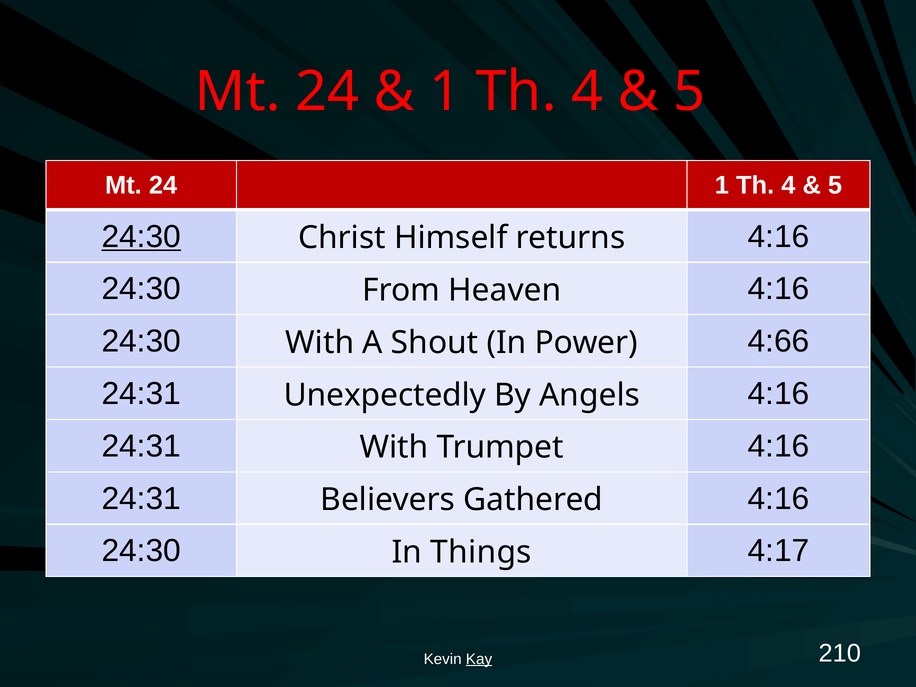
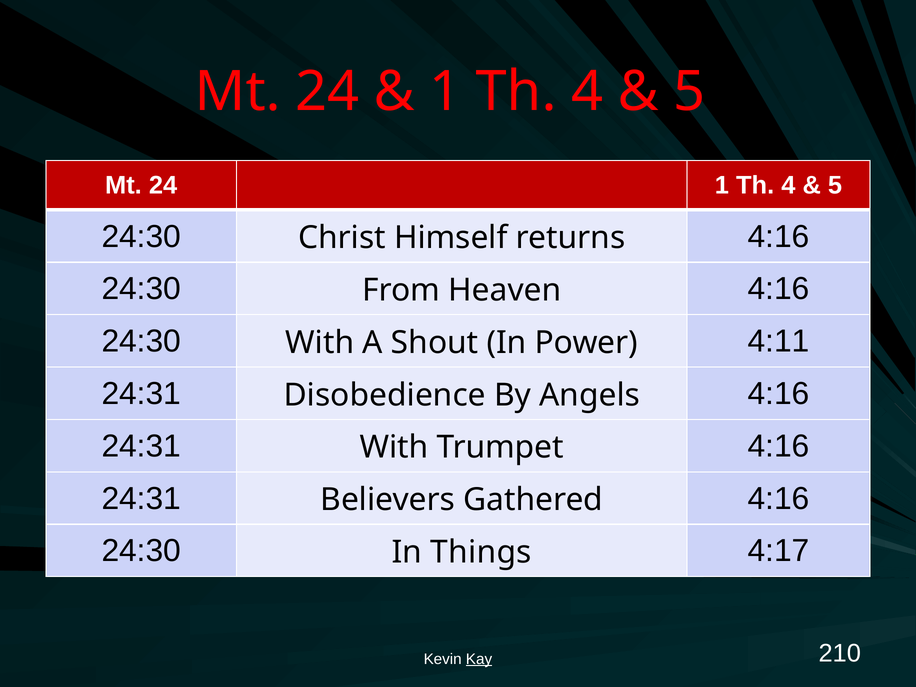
24:30 at (141, 237) underline: present -> none
4:66: 4:66 -> 4:11
Unexpectedly: Unexpectedly -> Disobedience
